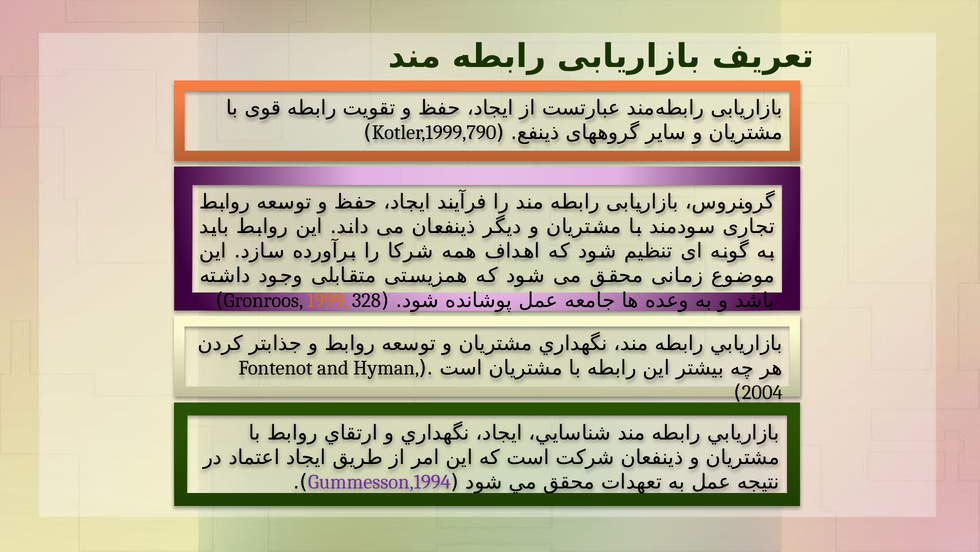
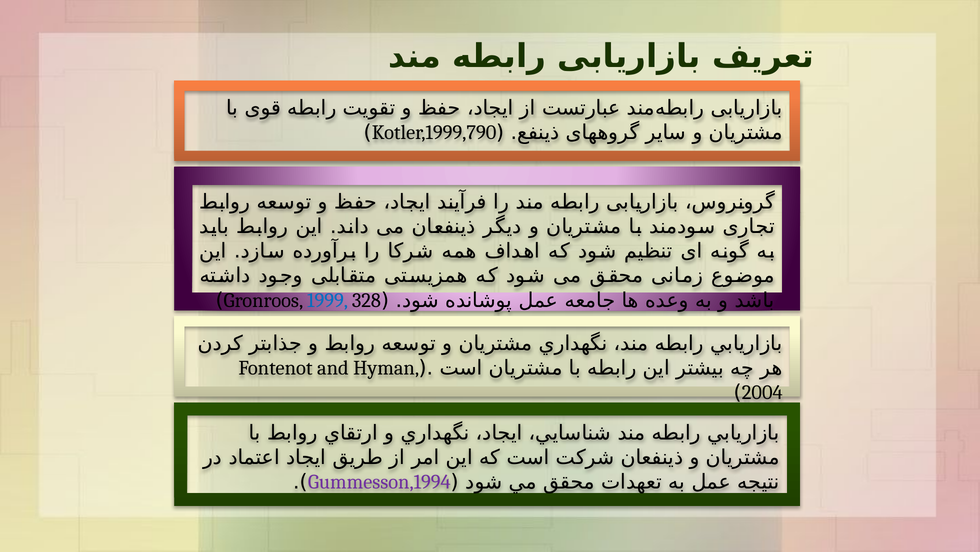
1999 colour: orange -> blue
